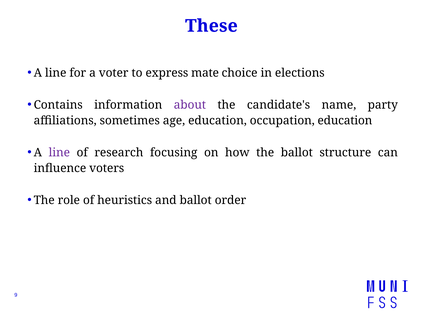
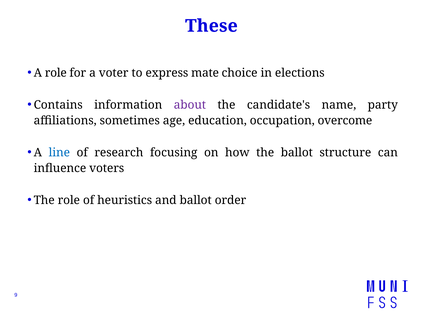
line at (56, 73): line -> role
occupation education: education -> overcome
line at (59, 152) colour: purple -> blue
